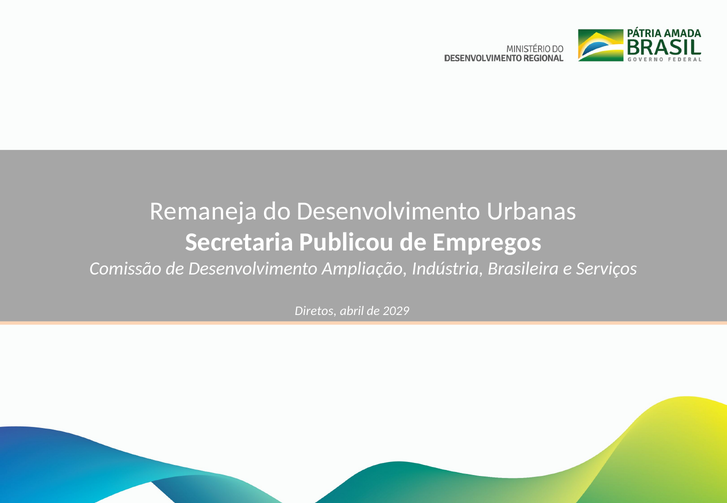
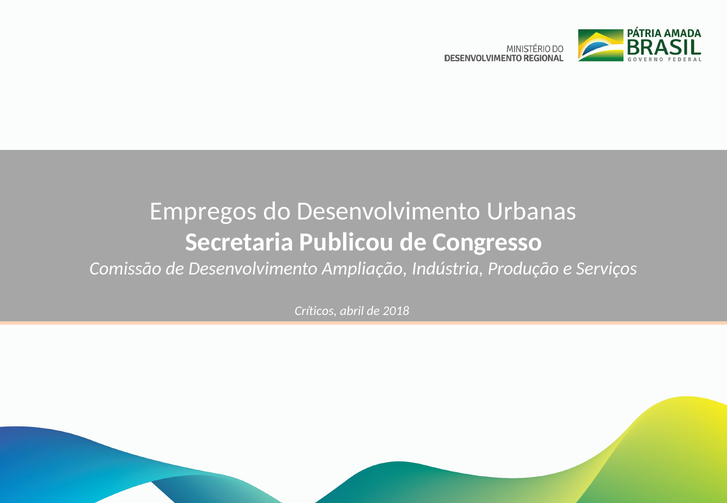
Remaneja: Remaneja -> Empregos
Empregos: Empregos -> Congresso
Brasileira: Brasileira -> Produção
Diretos: Diretos -> Críticos
2029: 2029 -> 2018
